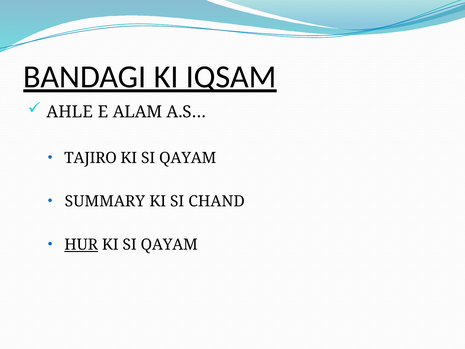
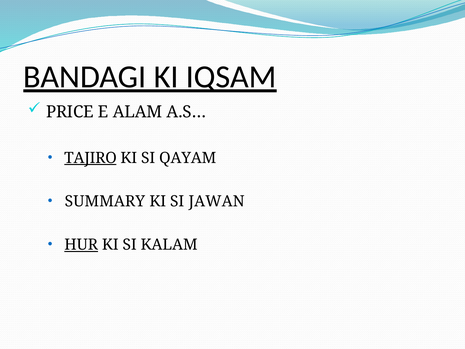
AHLE: AHLE -> PRICE
TAJIRO underline: none -> present
CHAND: CHAND -> JAWAN
QAYAM at (169, 245): QAYAM -> KALAM
